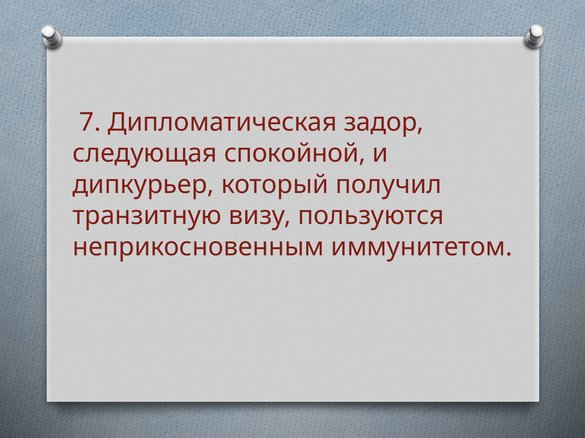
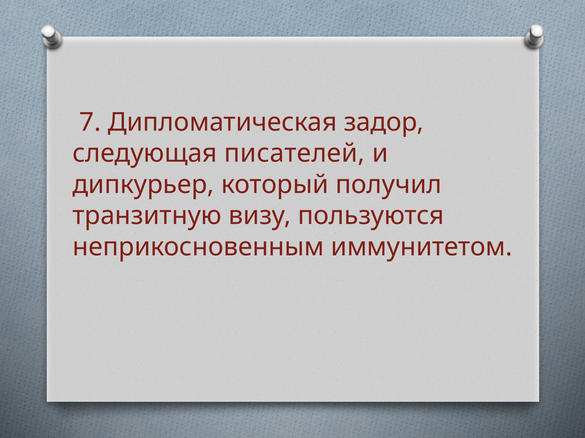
спокойной: спокойной -> писателей
